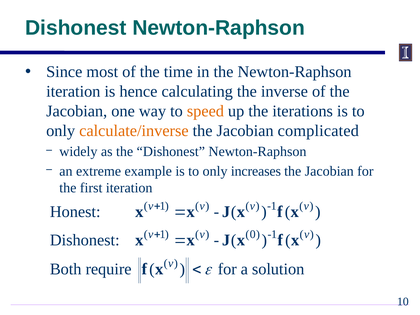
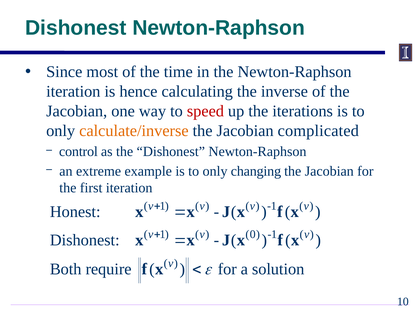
speed colour: orange -> red
widely: widely -> control
increases: increases -> changing
